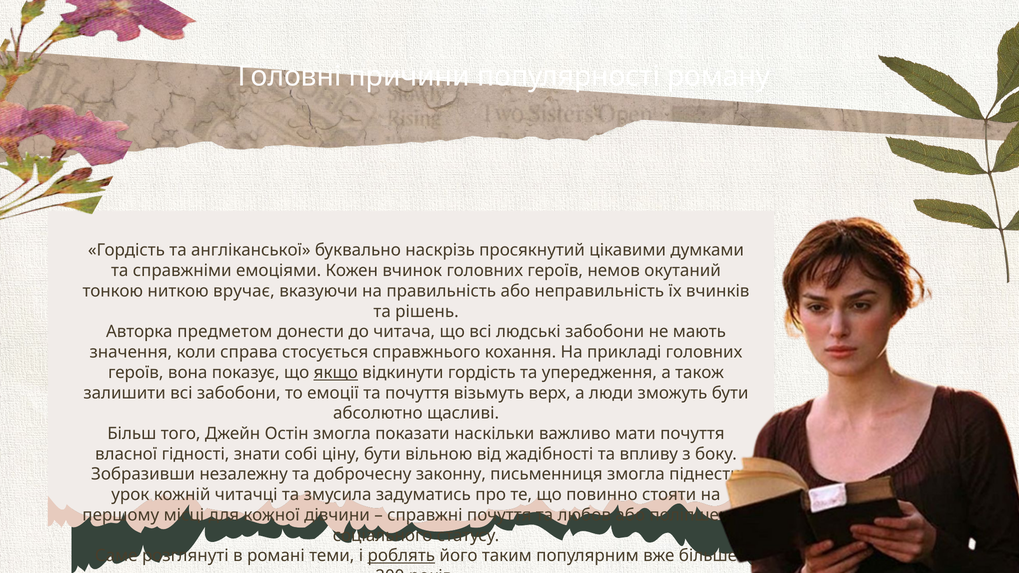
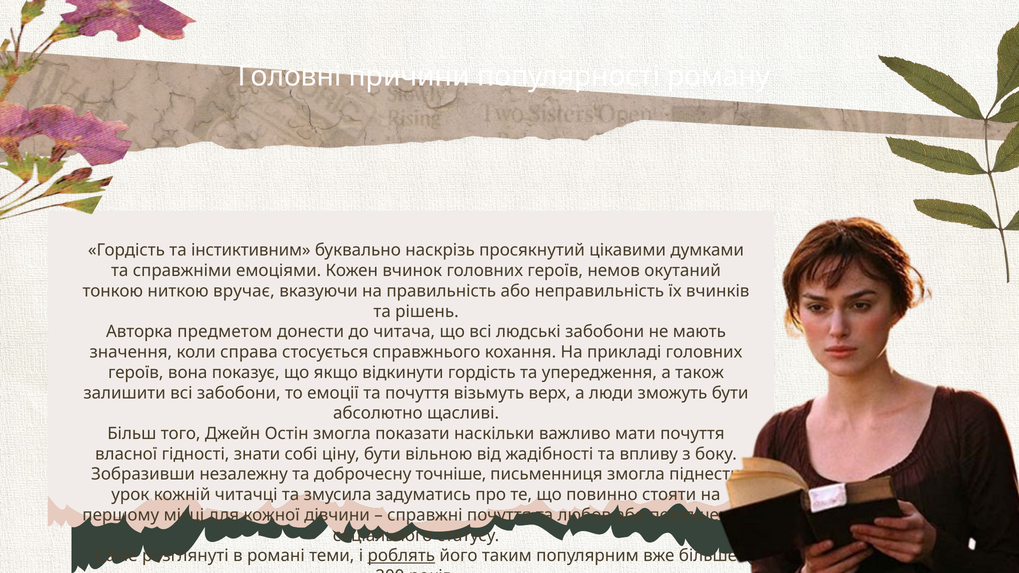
англіканської: англіканської -> інстиктивним
якщо underline: present -> none
законну: законну -> точніше
